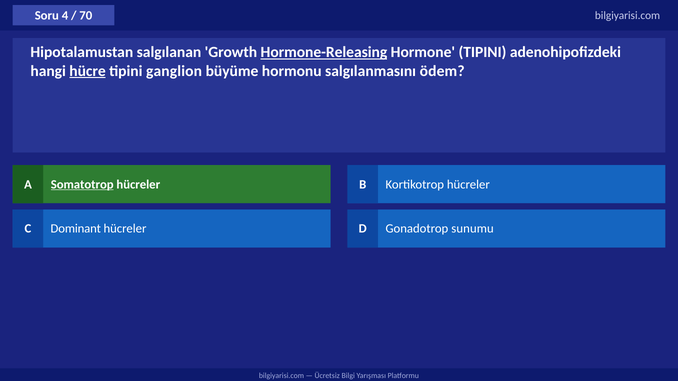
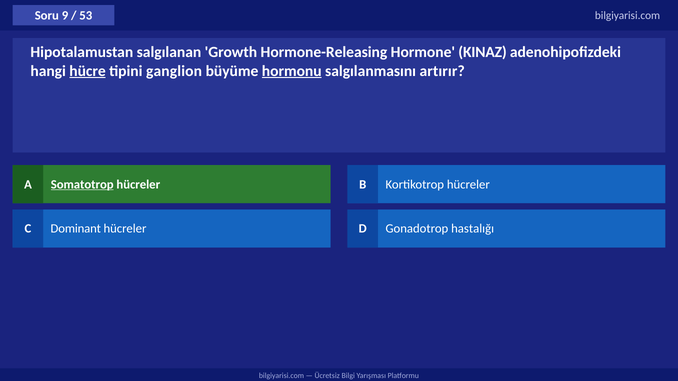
4: 4 -> 9
70: 70 -> 53
Hormone-Releasing underline: present -> none
Hormone TIPINI: TIPINI -> KINAZ
hormonu underline: none -> present
ödem: ödem -> artırır
sunumu: sunumu -> hastalığı
